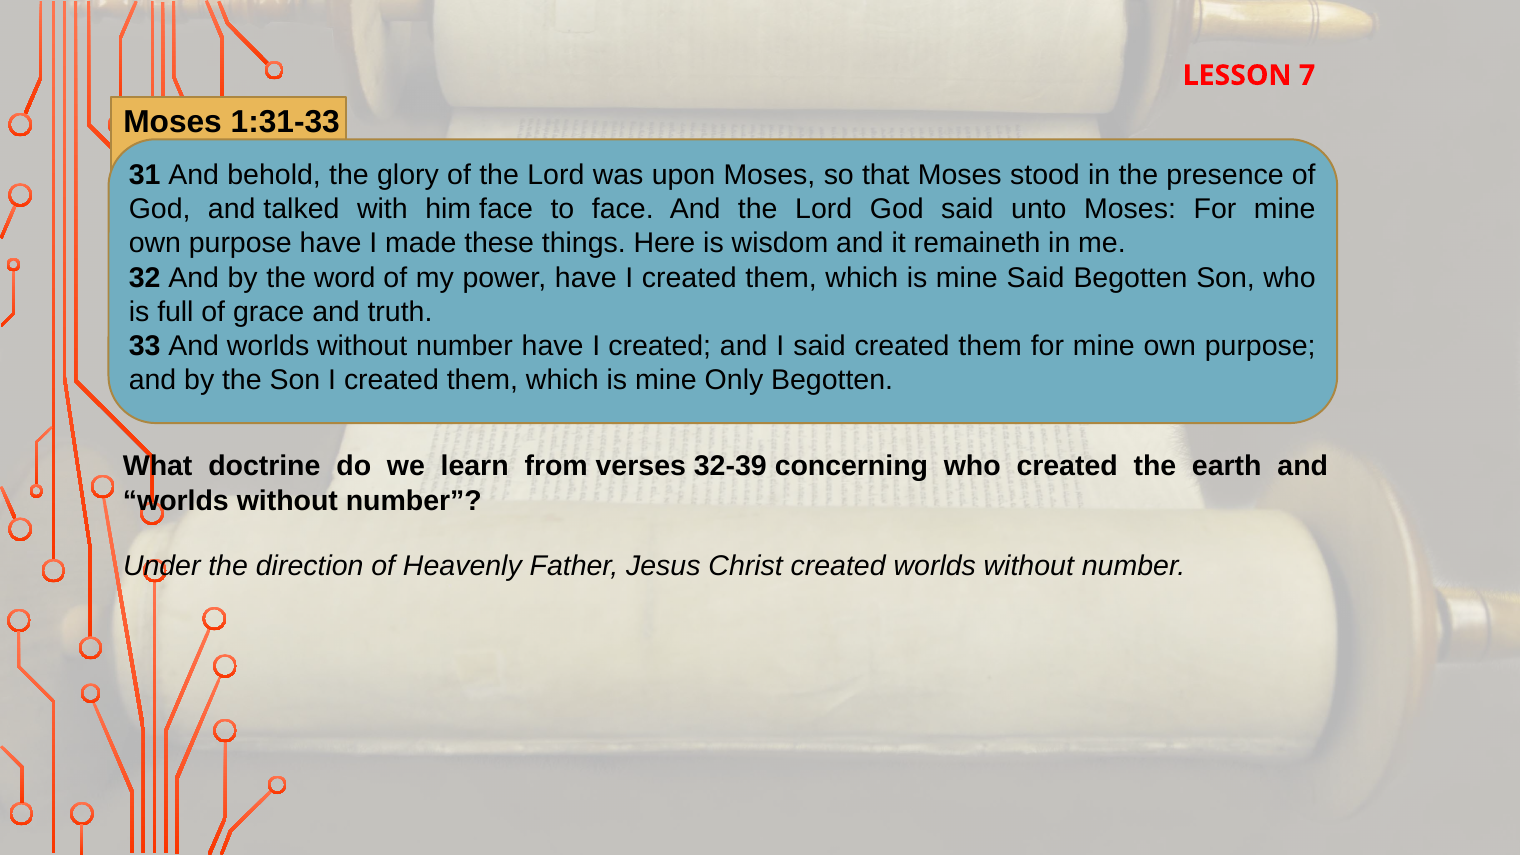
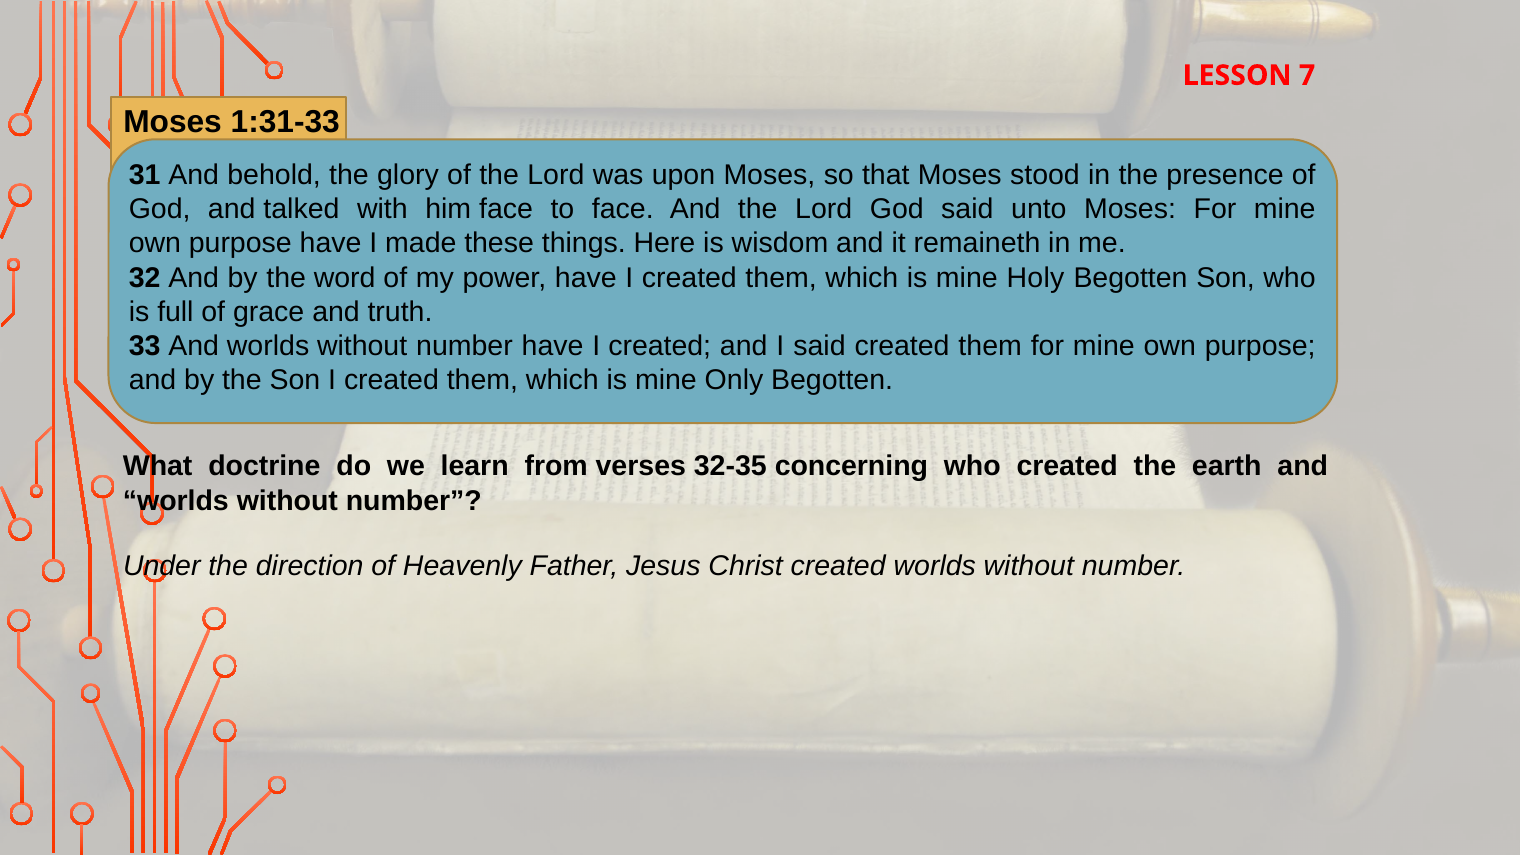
mine Said: Said -> Holy
32-39: 32-39 -> 32-35
